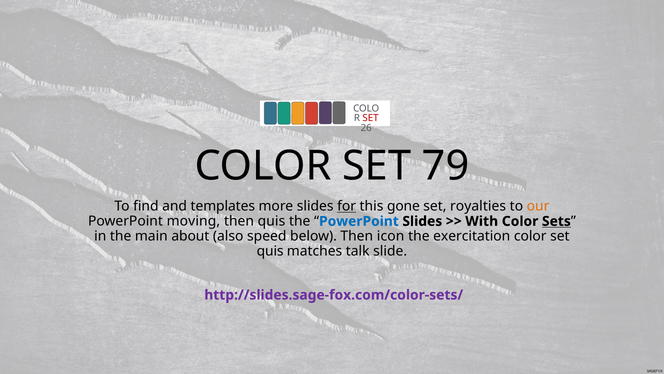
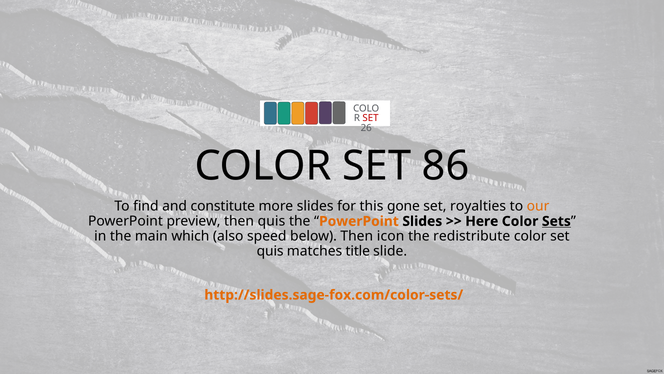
79: 79 -> 86
templates: templates -> constitute
for underline: present -> none
moving: moving -> preview
PowerPoint at (359, 221) colour: blue -> orange
With: With -> Here
about: about -> which
exercitation: exercitation -> redistribute
talk: talk -> title
http://slides.sage-fox.com/color-sets/ colour: purple -> orange
